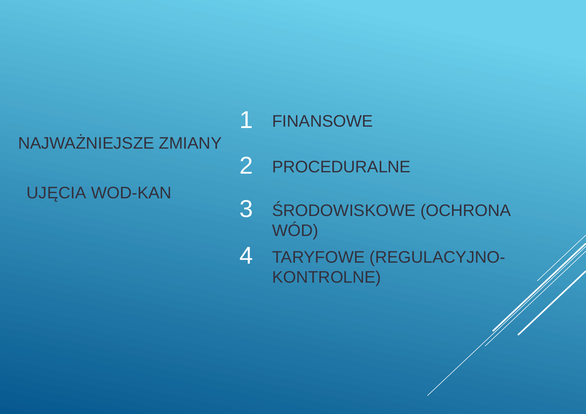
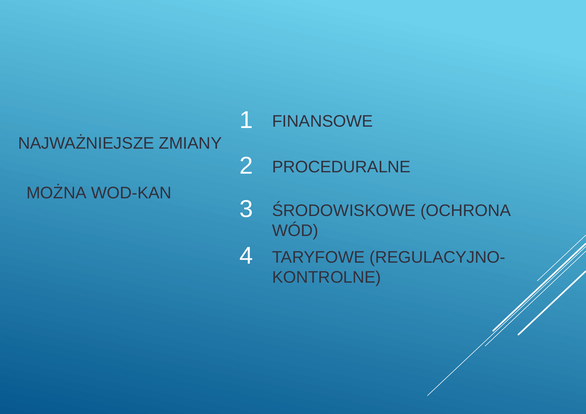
UJĘCIA: UJĘCIA -> MOŻNA
